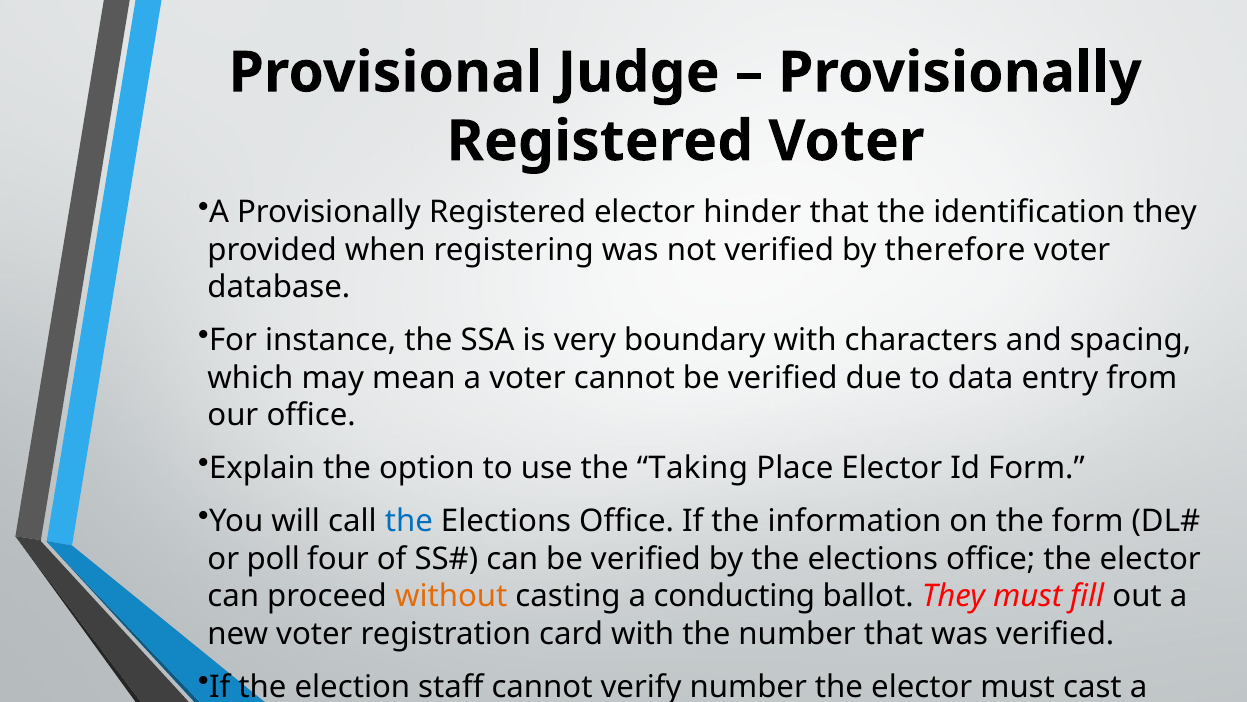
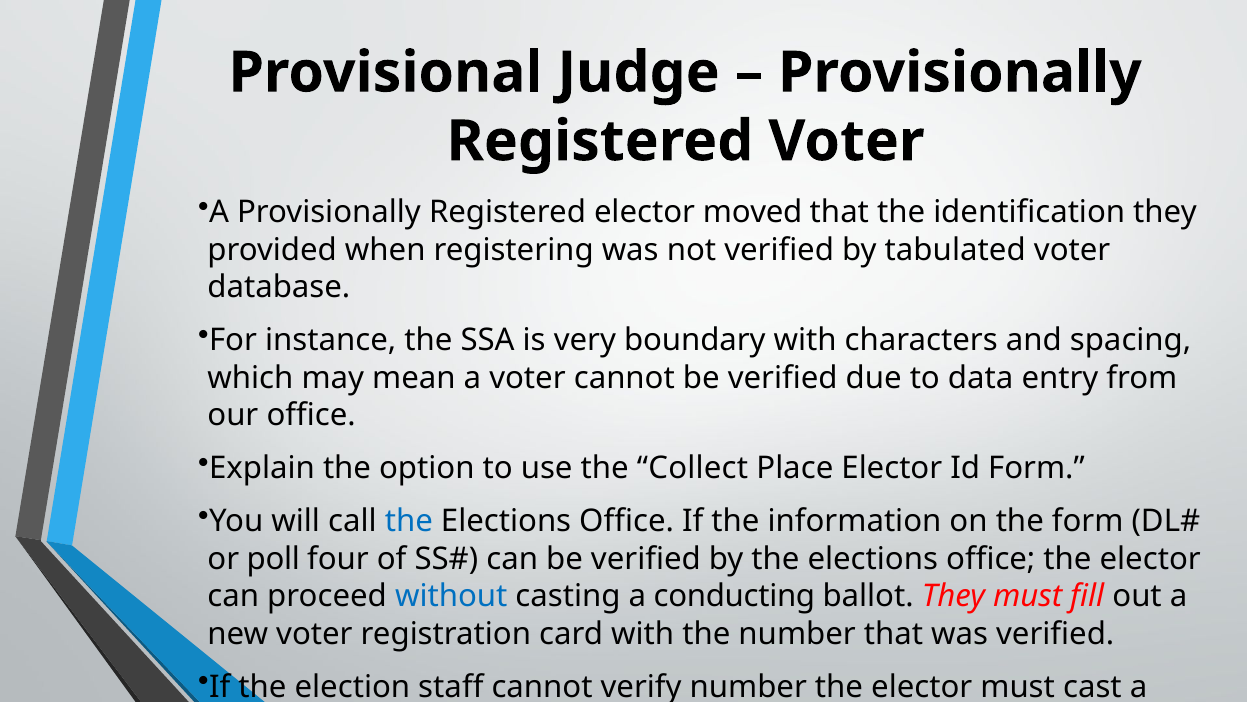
hinder: hinder -> moved
therefore: therefore -> tabulated
Taking: Taking -> Collect
without colour: orange -> blue
